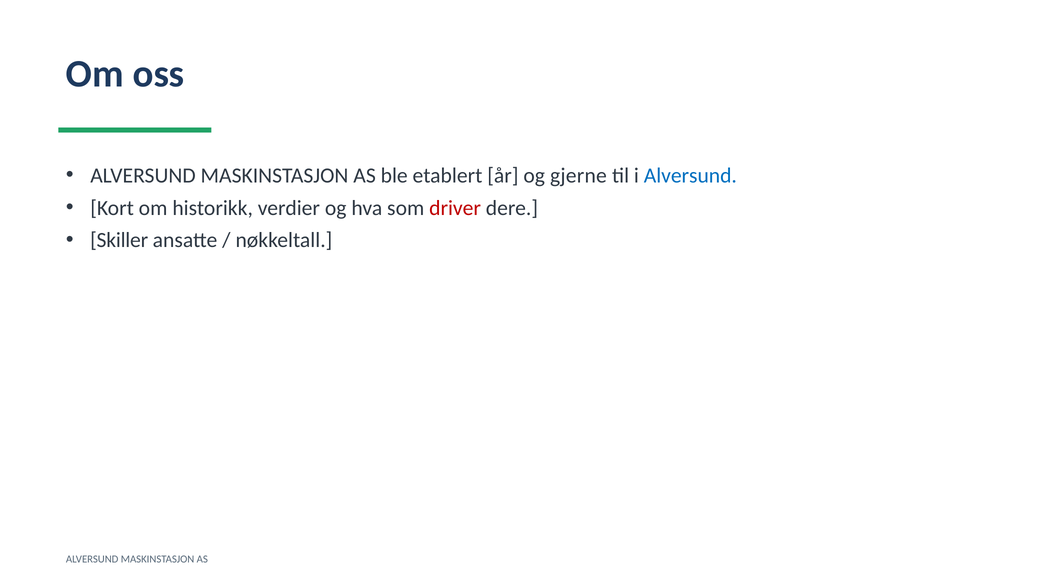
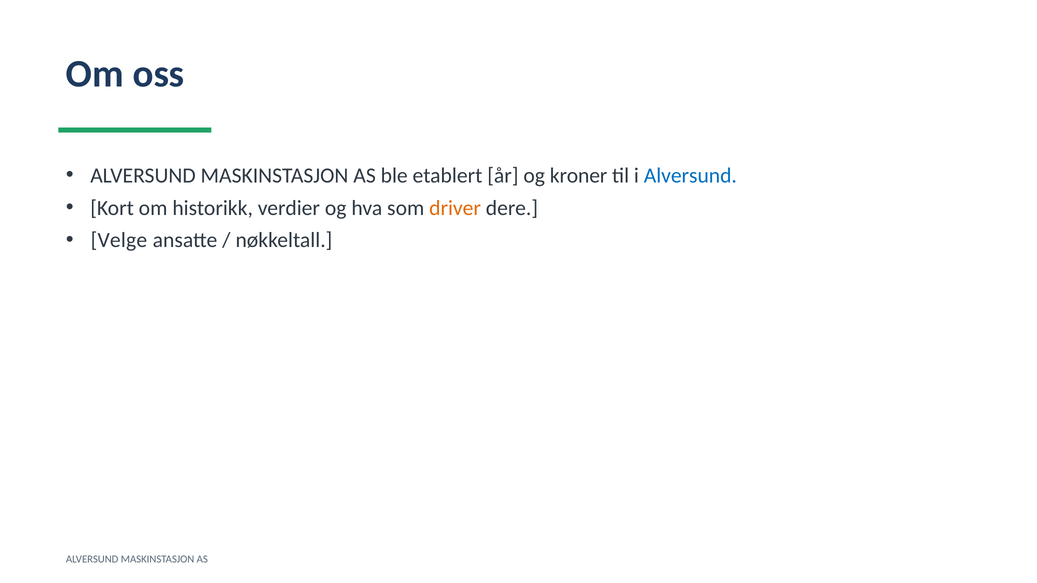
gjerne: gjerne -> kroner
driver colour: red -> orange
Skiller: Skiller -> Velge
